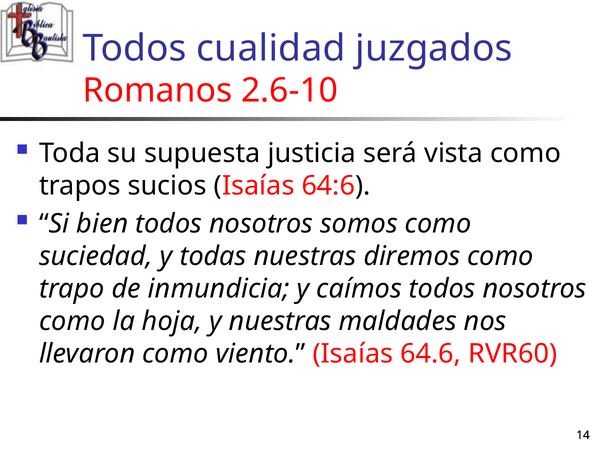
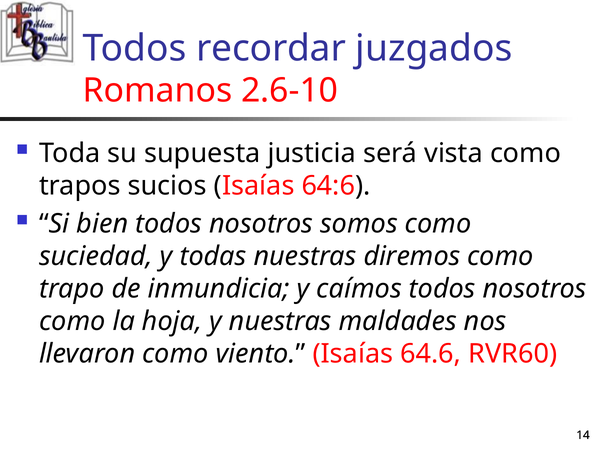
cualidad: cualidad -> recordar
